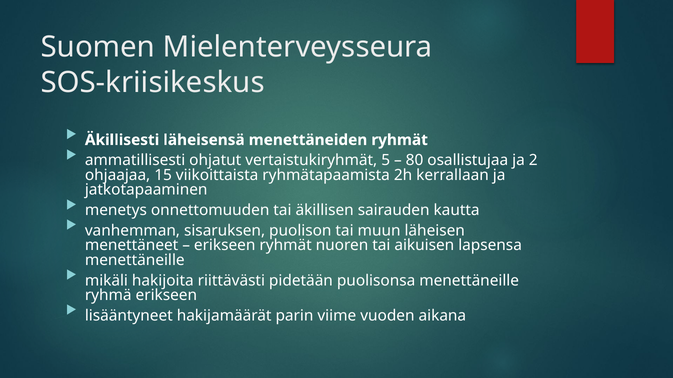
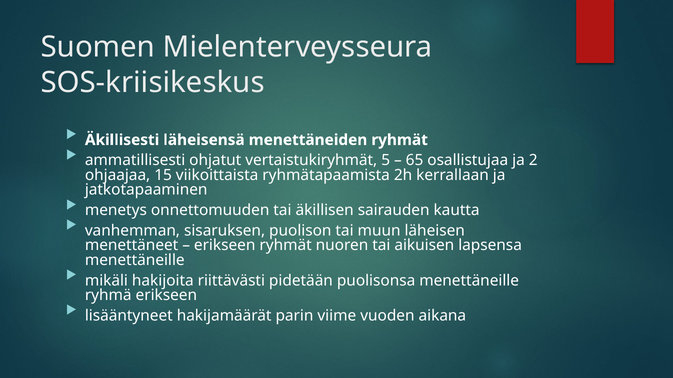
80: 80 -> 65
